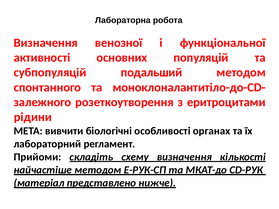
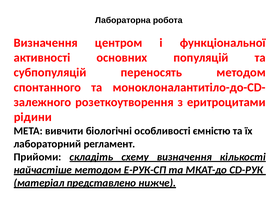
венозної: венозної -> центром
подальший: подальший -> переносять
органах: органах -> ємністю
